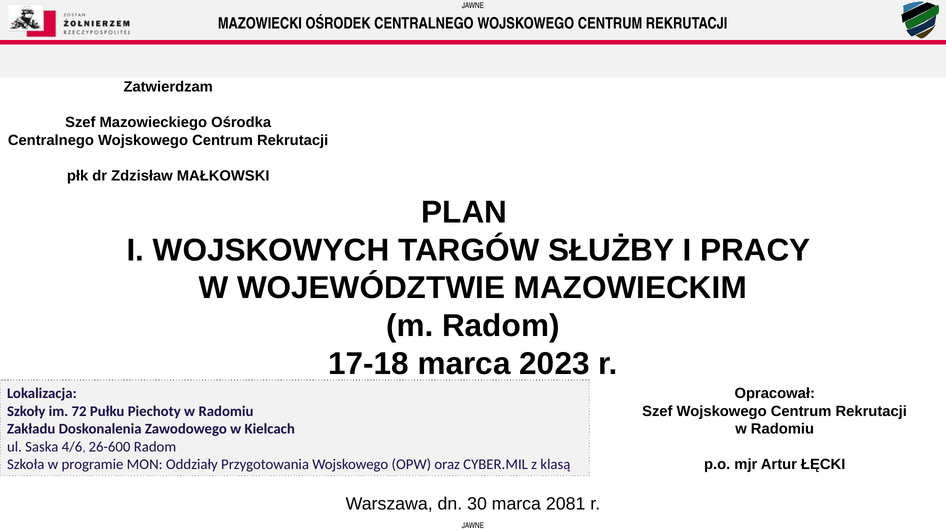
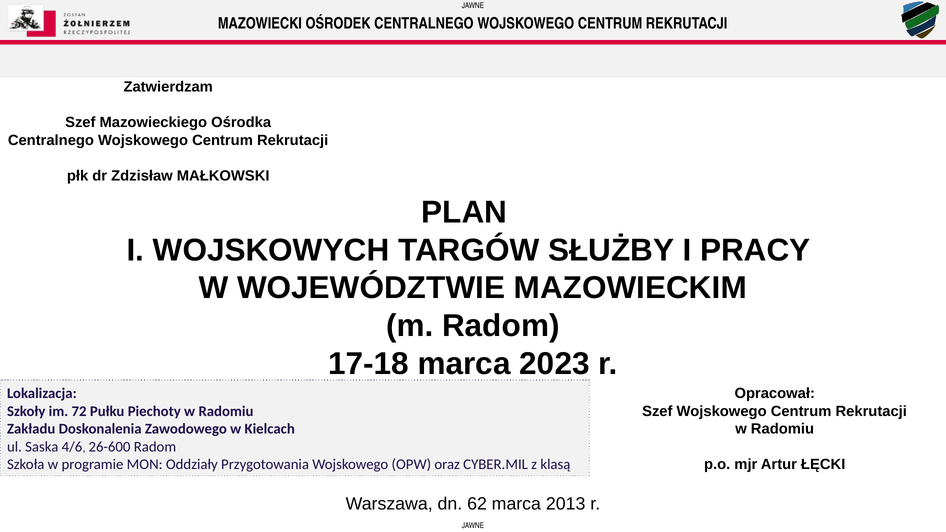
30: 30 -> 62
2081: 2081 -> 2013
